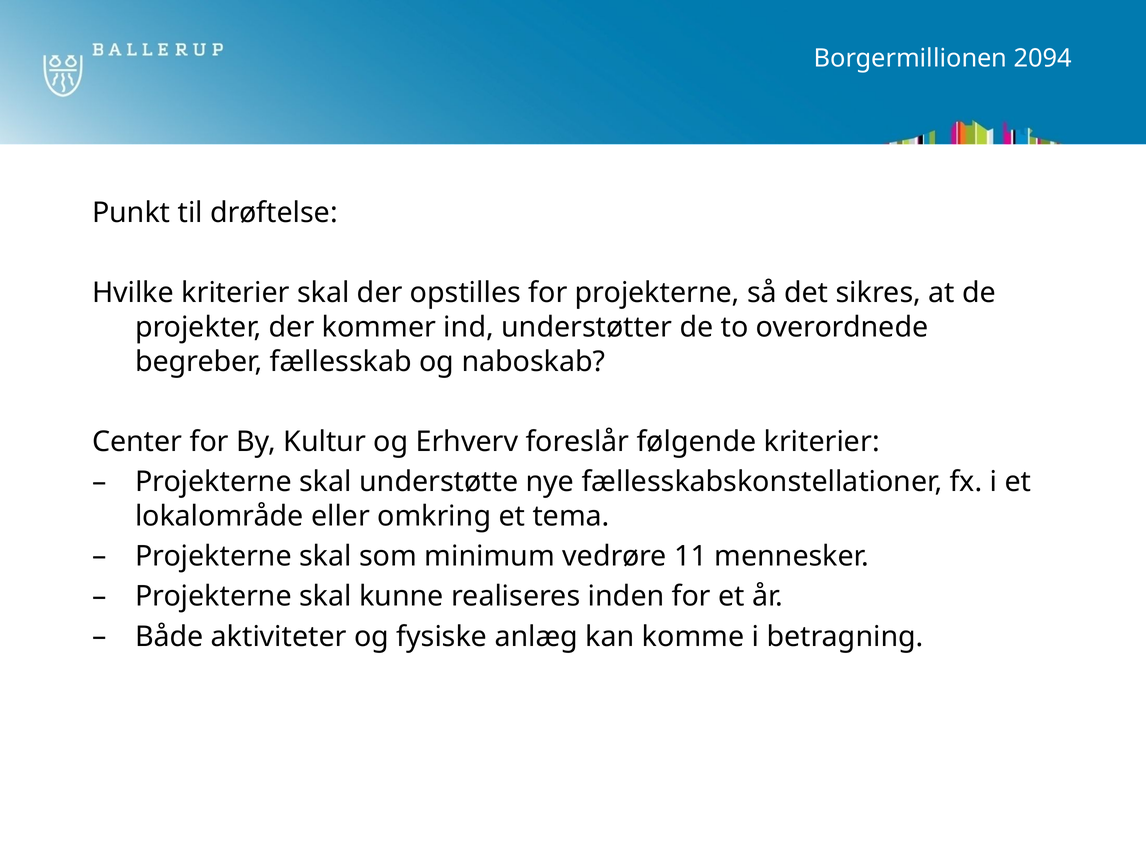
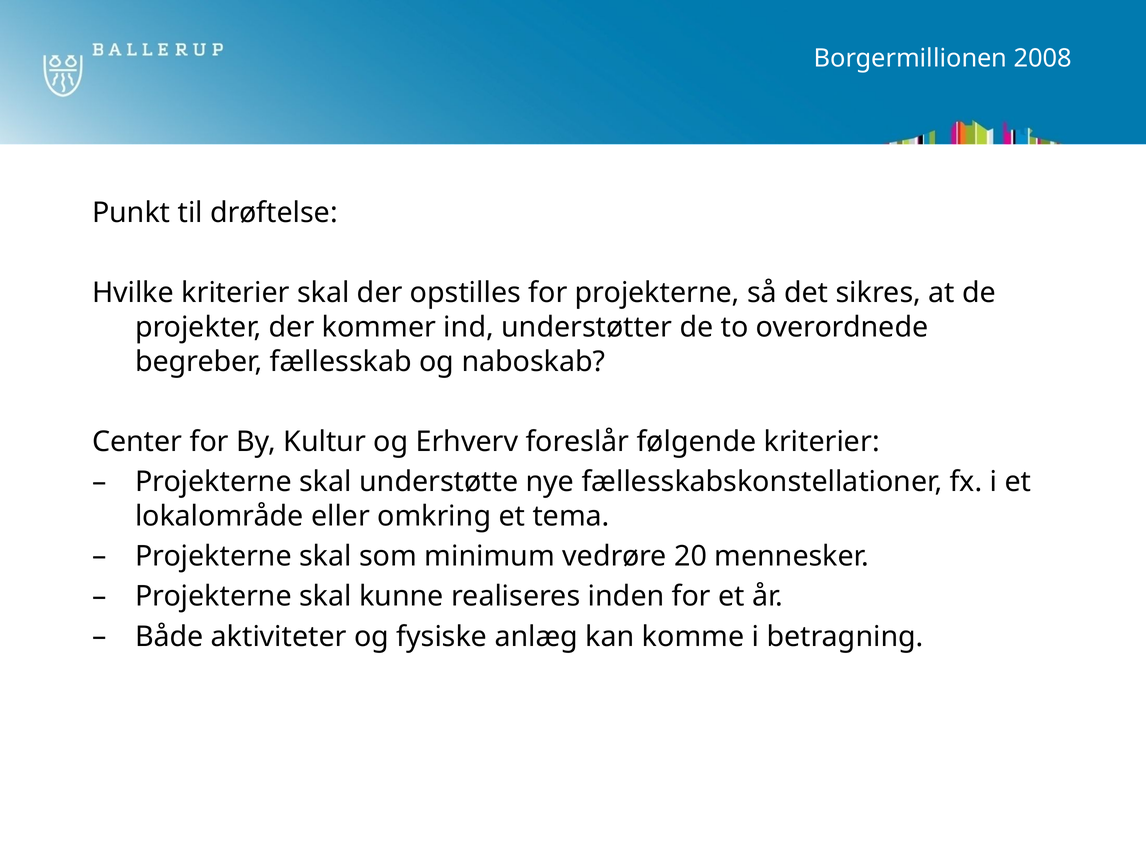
2094: 2094 -> 2008
11: 11 -> 20
